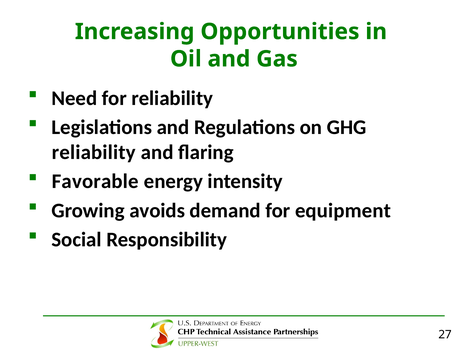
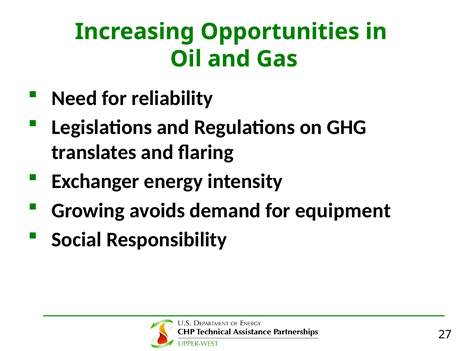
reliability at (94, 152): reliability -> translates
Favorable: Favorable -> Exchanger
